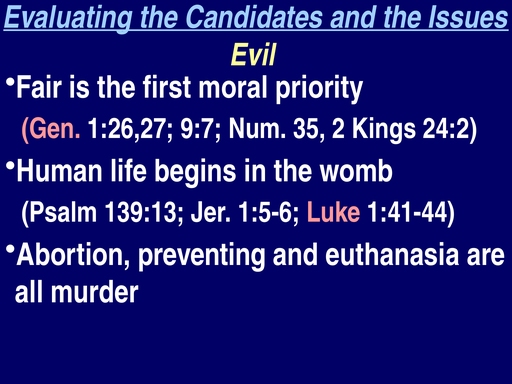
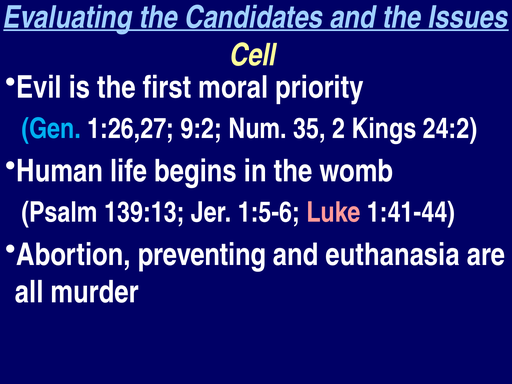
Evil: Evil -> Cell
Fair: Fair -> Evil
Gen colour: pink -> light blue
9:7: 9:7 -> 9:2
